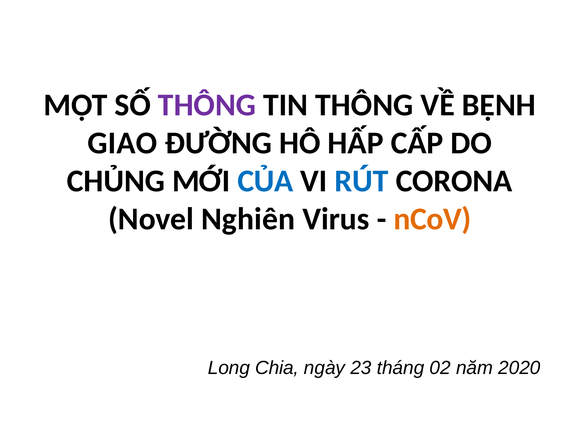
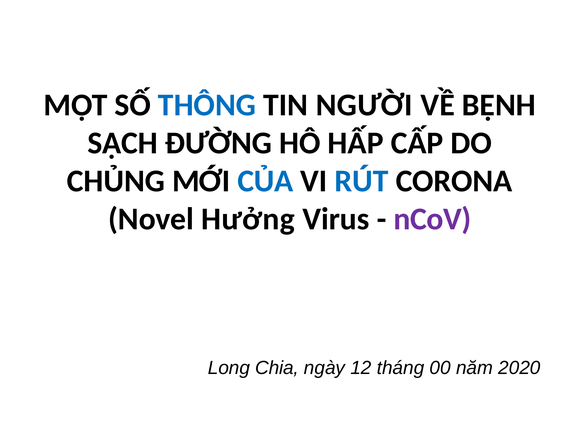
THÔNG at (207, 105) colour: purple -> blue
TIN THÔNG: THÔNG -> NGƯỜI
GIAO: GIAO -> SẠCH
Nghiên: Nghiên -> Hưởng
nCoV colour: orange -> purple
23: 23 -> 12
02: 02 -> 00
